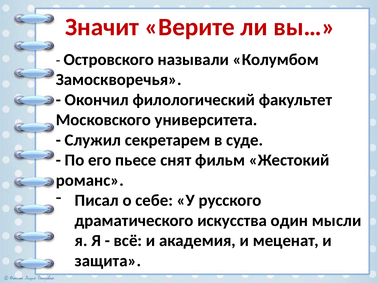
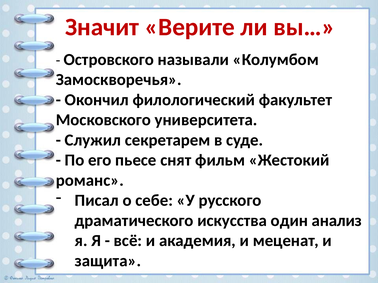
мысли: мысли -> анализ
